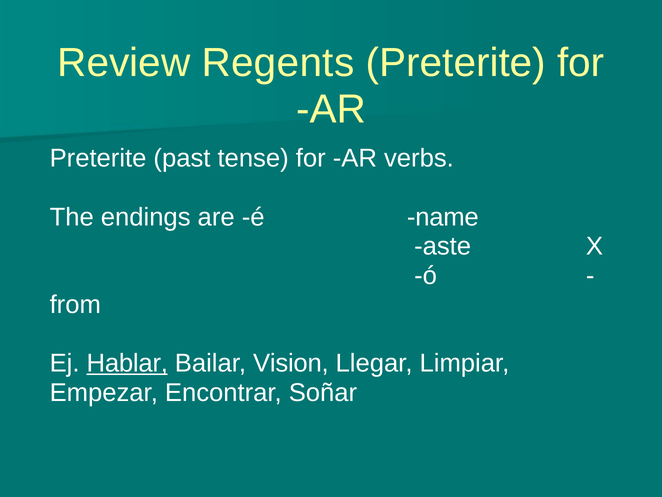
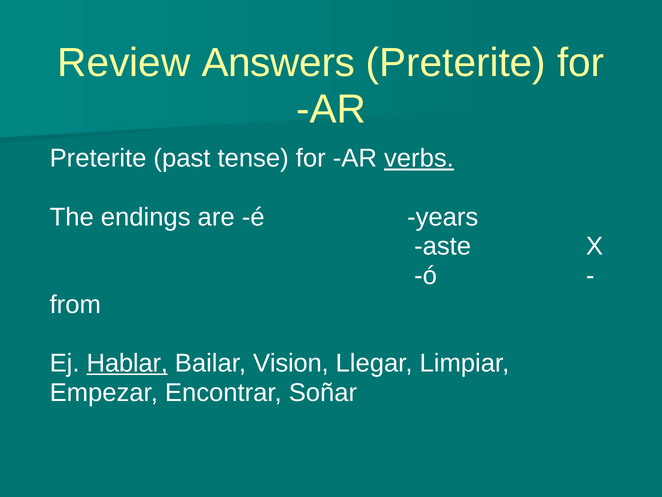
Regents: Regents -> Answers
verbs underline: none -> present
name: name -> years
